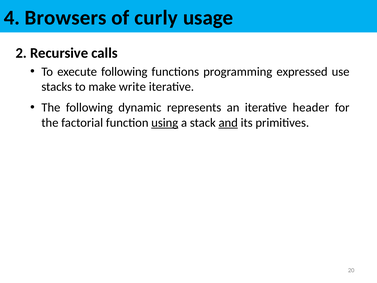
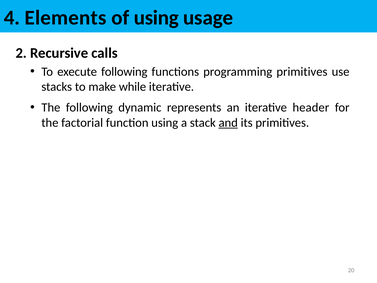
Browsers: Browsers -> Elements
of curly: curly -> using
programming expressed: expressed -> primitives
write: write -> while
using at (165, 123) underline: present -> none
